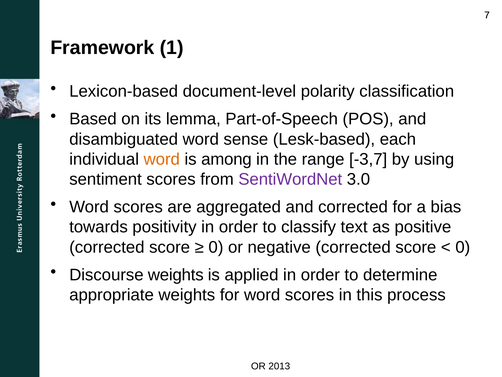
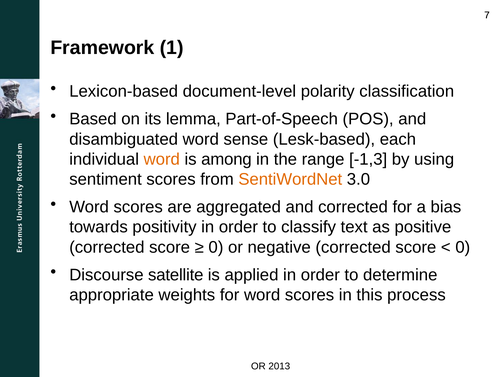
-3,7: -3,7 -> -1,3
SentiWordNet colour: purple -> orange
Discourse weights: weights -> satellite
